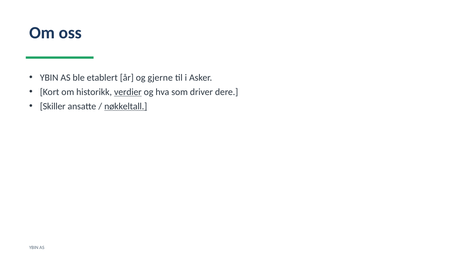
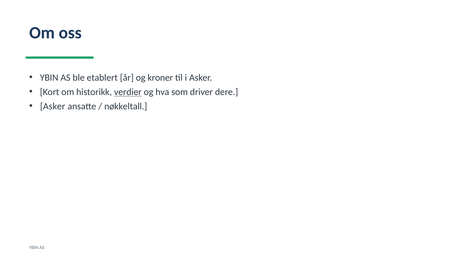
gjerne: gjerne -> kroner
Skiller at (53, 106): Skiller -> Asker
nøkkeltall underline: present -> none
